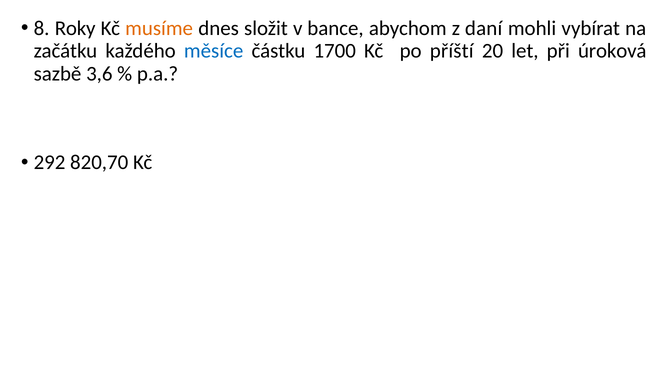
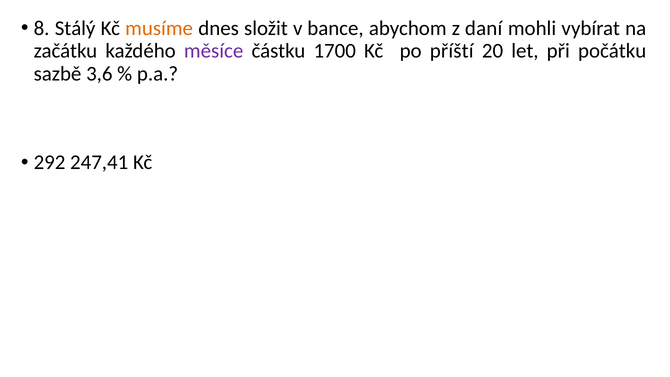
Roky: Roky -> Stálý
měsíce colour: blue -> purple
úroková: úroková -> počátku
820,70: 820,70 -> 247,41
